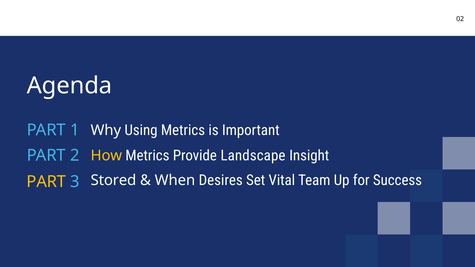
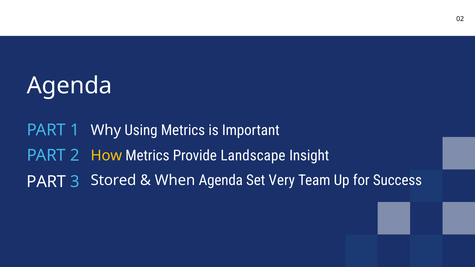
When Desires: Desires -> Agenda
Vital: Vital -> Very
PART at (46, 182) colour: yellow -> white
